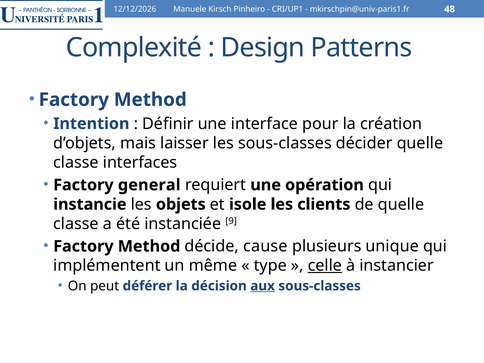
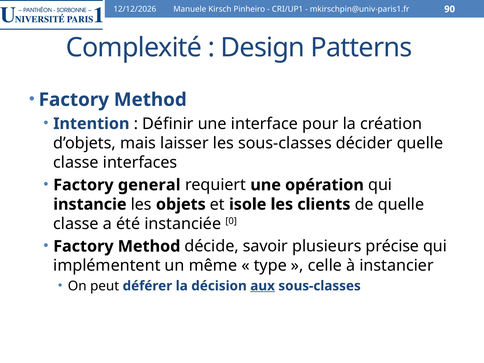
48: 48 -> 90
9: 9 -> 0
cause: cause -> savoir
unique: unique -> précise
celle underline: present -> none
